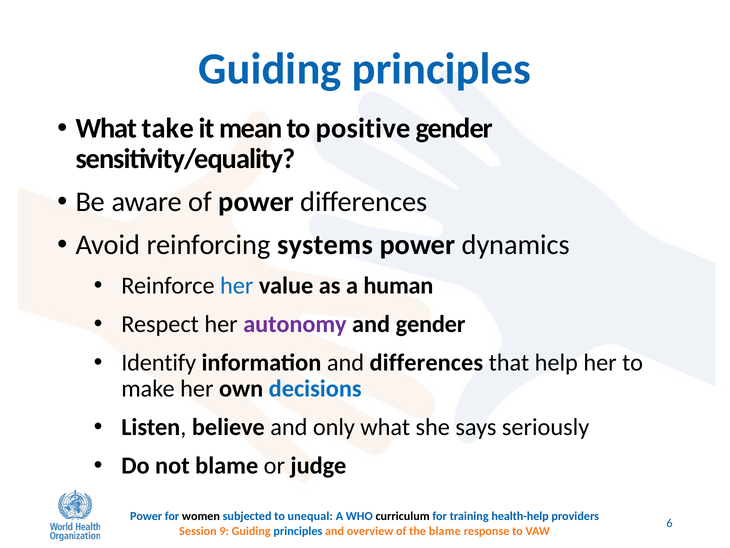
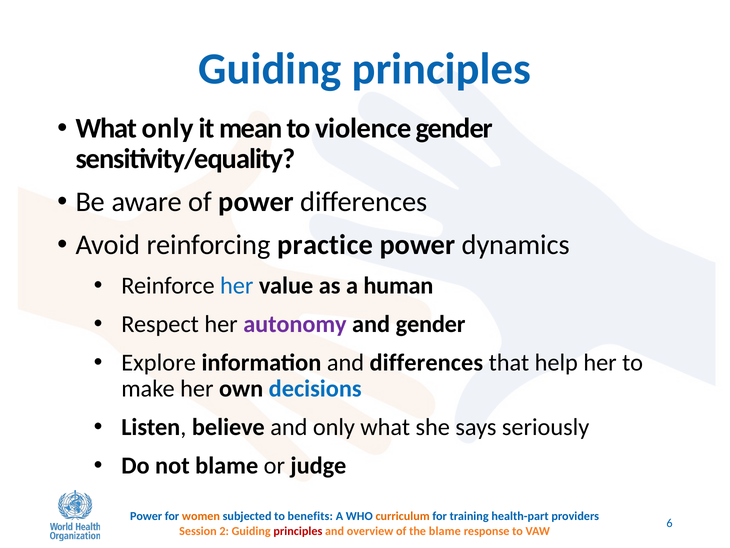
What take: take -> only
positive: positive -> violence
systems: systems -> practice
Identify: Identify -> Explore
women colour: black -> orange
unequal: unequal -> benefits
curriculum colour: black -> orange
health-help: health-help -> health-part
9: 9 -> 2
principles at (298, 531) colour: blue -> red
